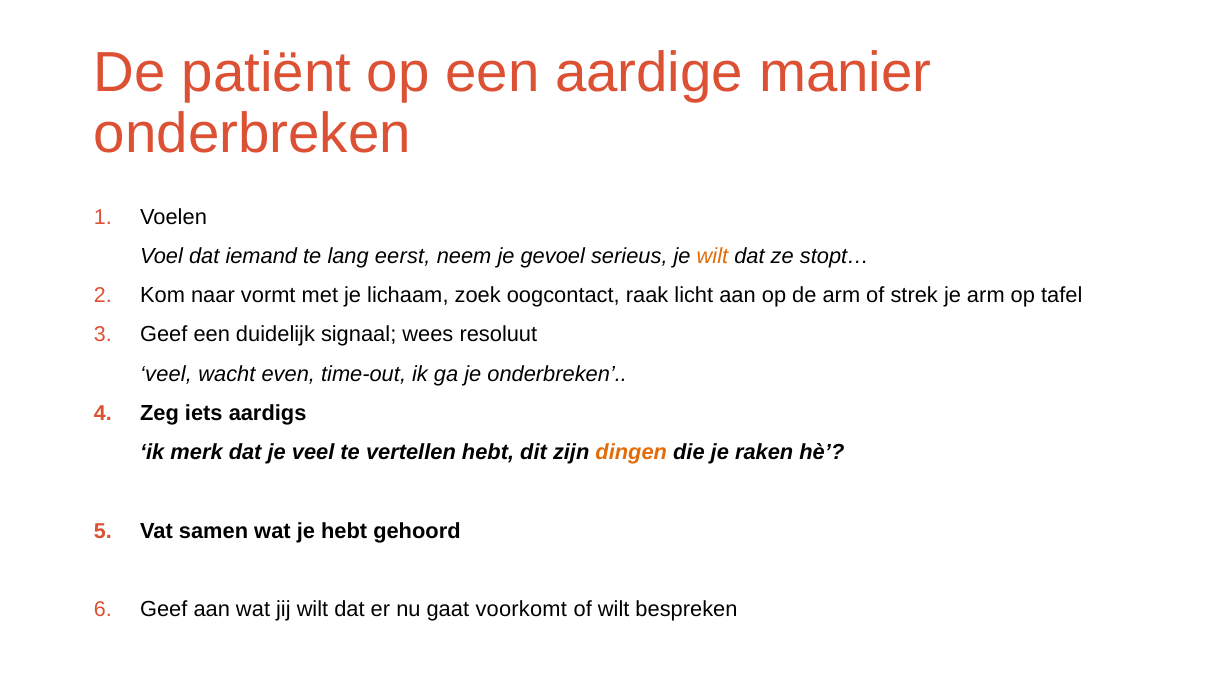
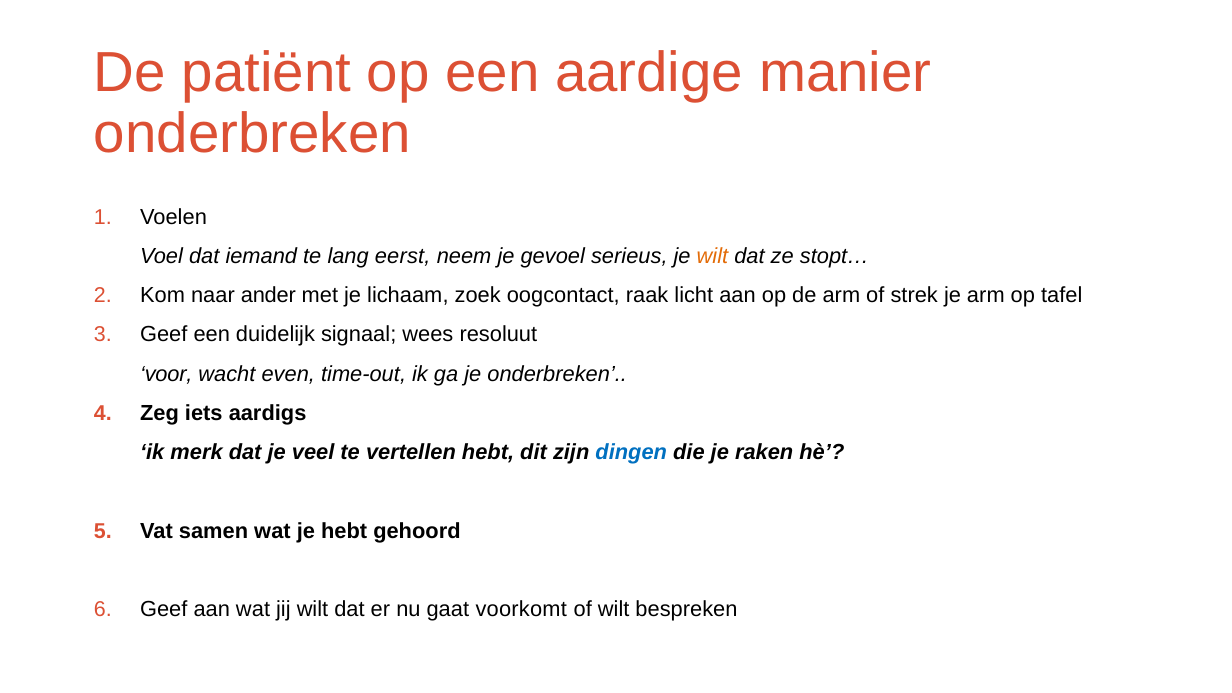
vormt: vormt -> ander
veel at (166, 374): veel -> voor
dingen colour: orange -> blue
